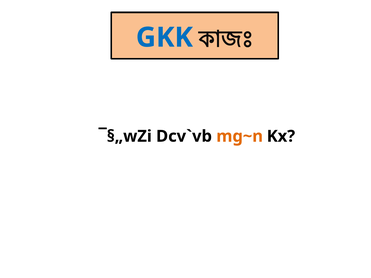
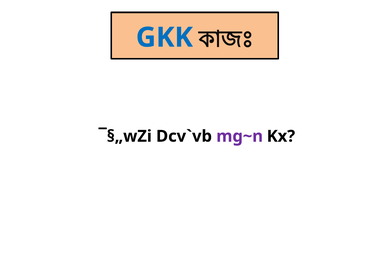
mg~n colour: orange -> purple
